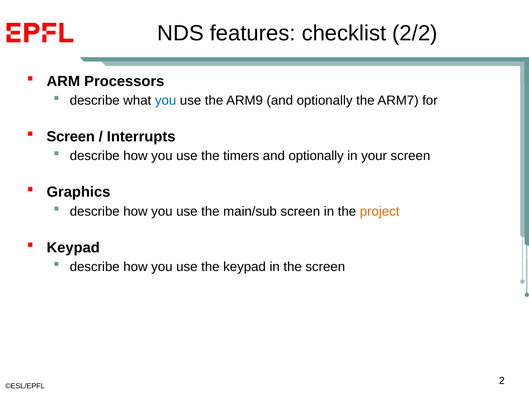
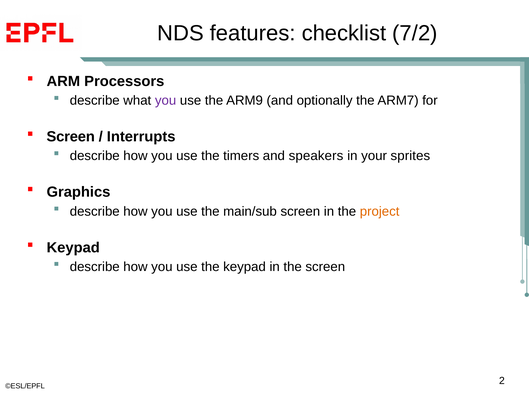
2/2: 2/2 -> 7/2
you at (166, 101) colour: blue -> purple
timers and optionally: optionally -> speakers
your screen: screen -> sprites
